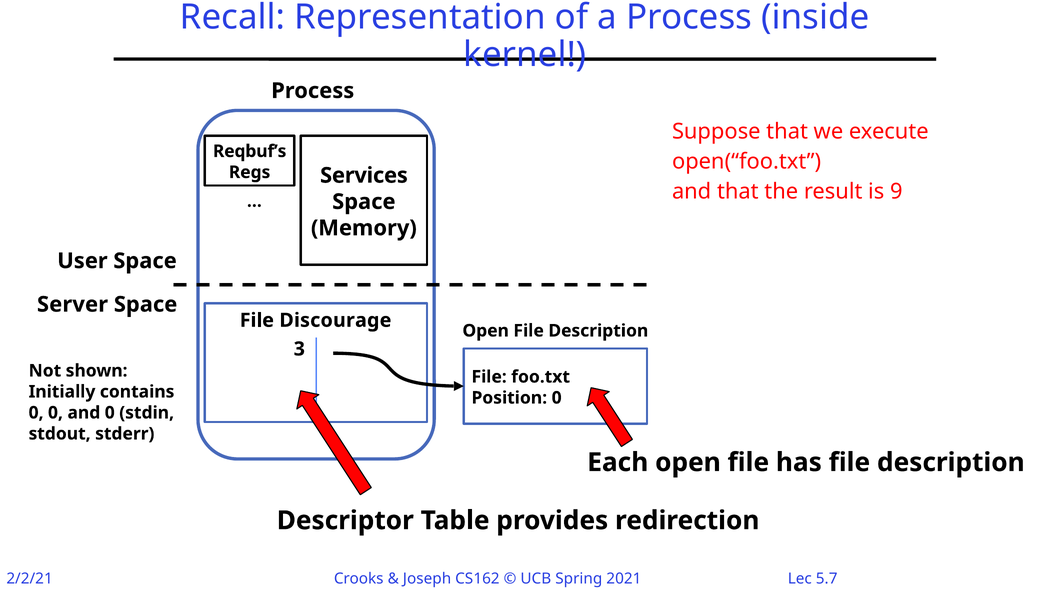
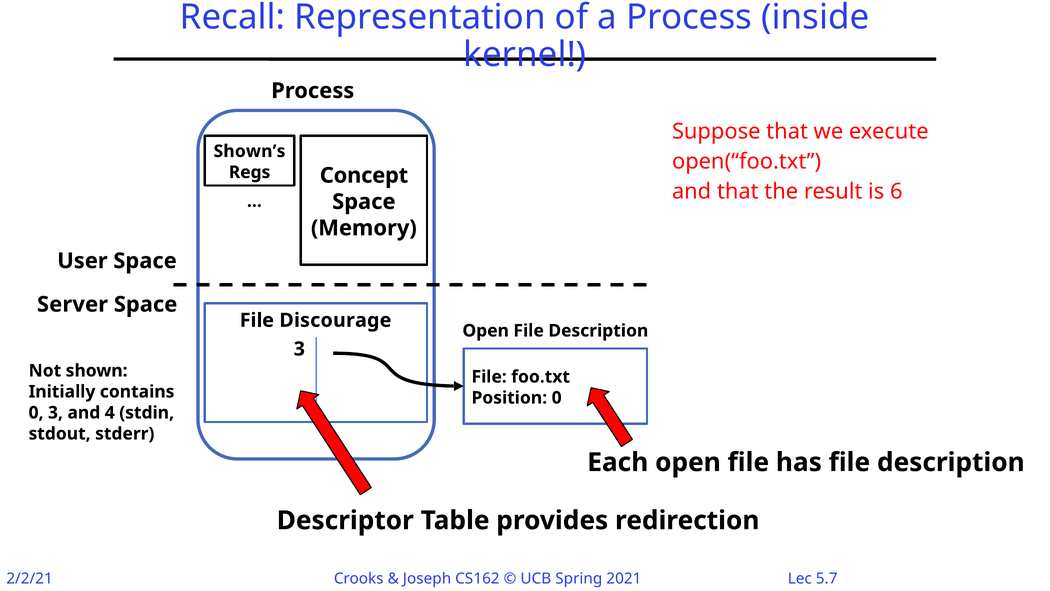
Reqbuf’s: Reqbuf’s -> Shown’s
Services: Services -> Concept
9: 9 -> 6
0 0: 0 -> 3
and 0: 0 -> 4
